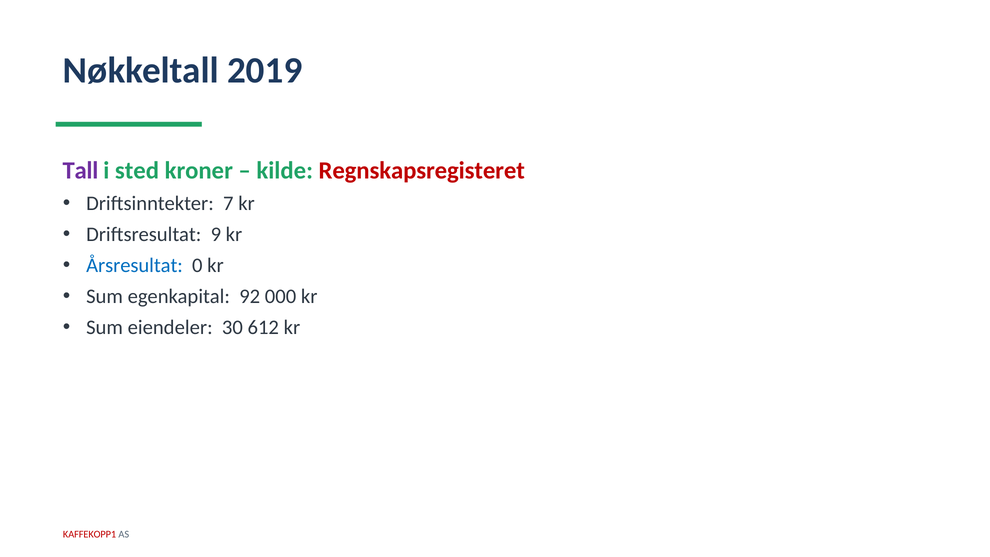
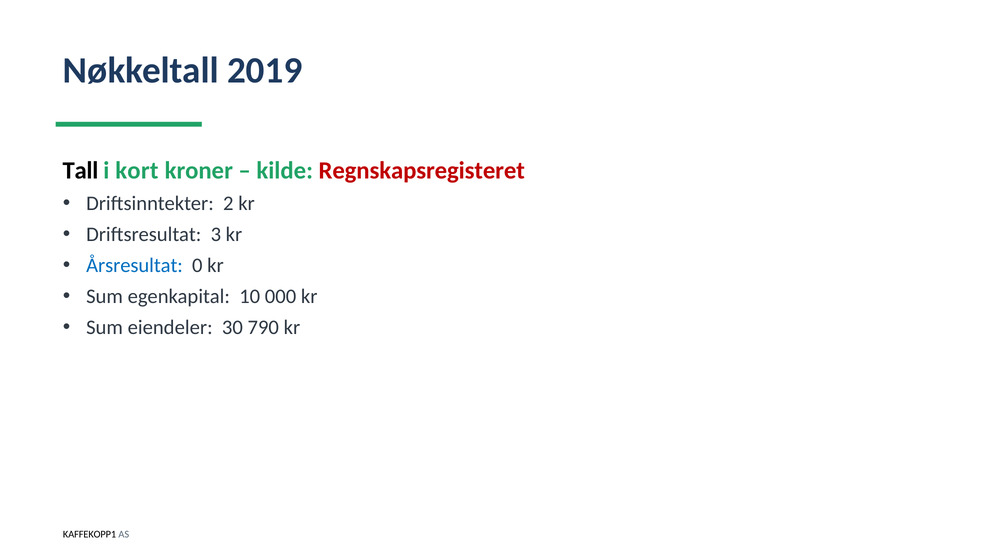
Tall colour: purple -> black
sted: sted -> kort
7: 7 -> 2
9: 9 -> 3
92: 92 -> 10
612: 612 -> 790
KAFFEKOPP1 colour: red -> black
